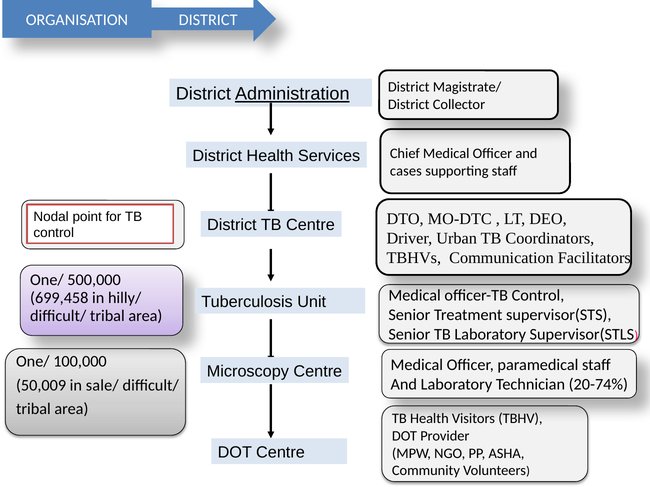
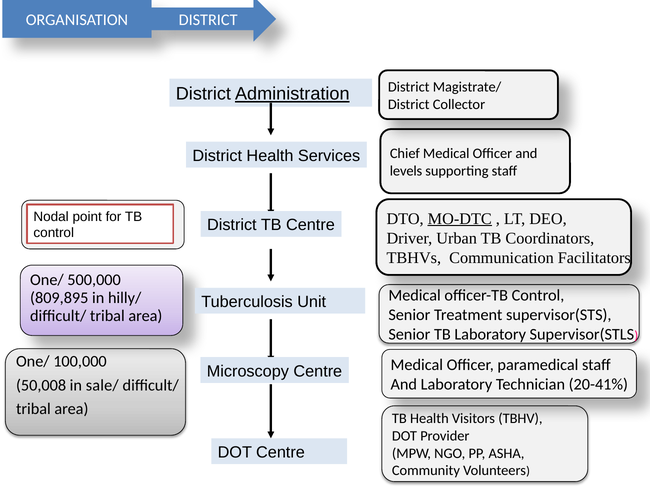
cases: cases -> levels
MO-DTC underline: none -> present
699,458: 699,458 -> 809,895
20-74%: 20-74% -> 20-41%
50,009: 50,009 -> 50,008
